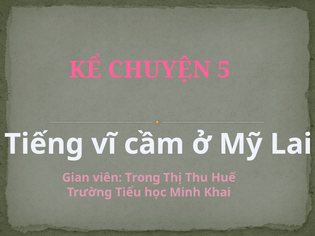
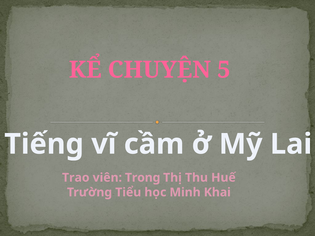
Gian: Gian -> Trao
